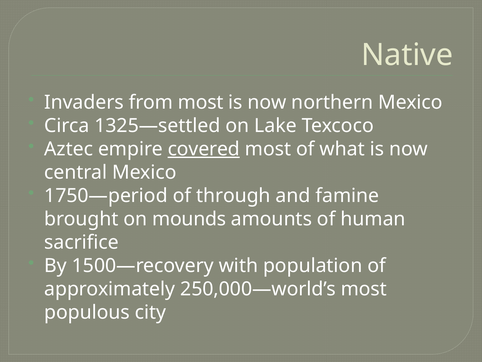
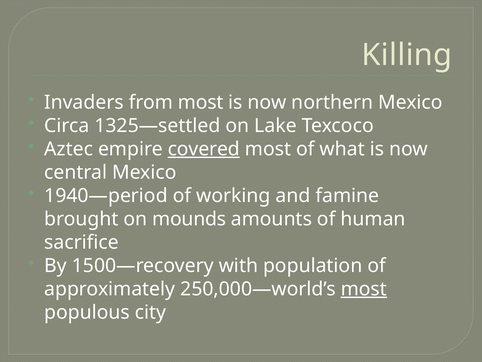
Native: Native -> Killing
1750—period: 1750—period -> 1940—period
through: through -> working
most at (364, 289) underline: none -> present
